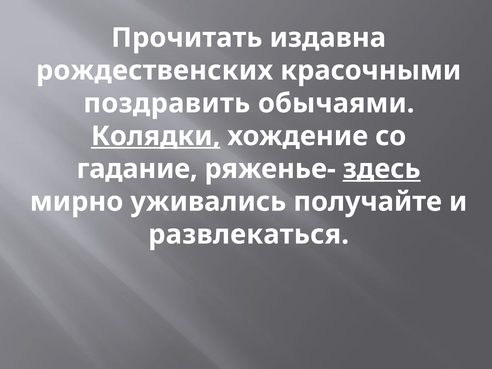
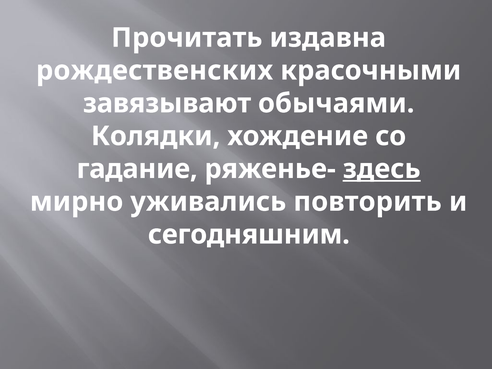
поздравить: поздравить -> завязывают
Колядки underline: present -> none
получайте: получайте -> повторить
развлекаться: развлекаться -> сегодняшним
